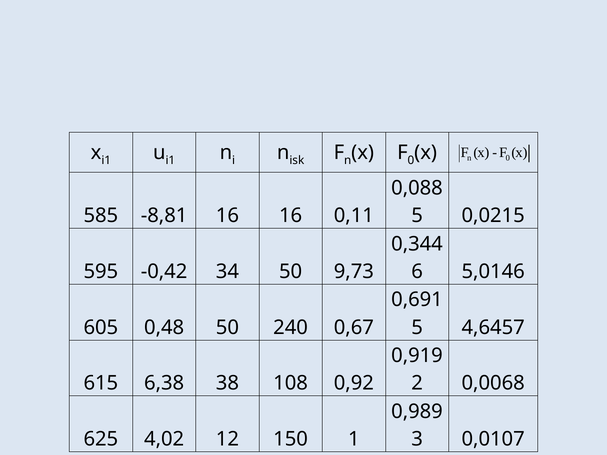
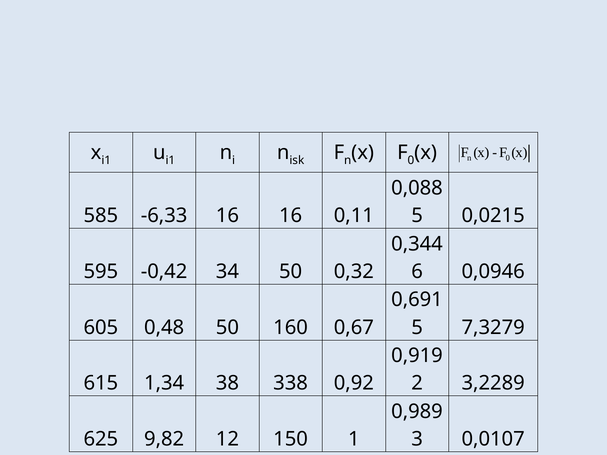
-8,81: -8,81 -> -6,33
9,73: 9,73 -> 0,32
5,0146: 5,0146 -> 0,0946
240: 240 -> 160
4,6457: 4,6457 -> 7,3279
6,38: 6,38 -> 1,34
108: 108 -> 338
0,0068: 0,0068 -> 3,2289
4,02: 4,02 -> 9,82
